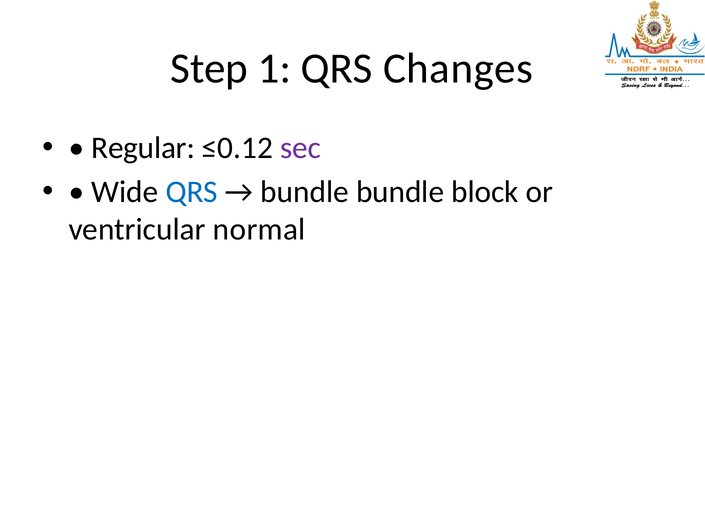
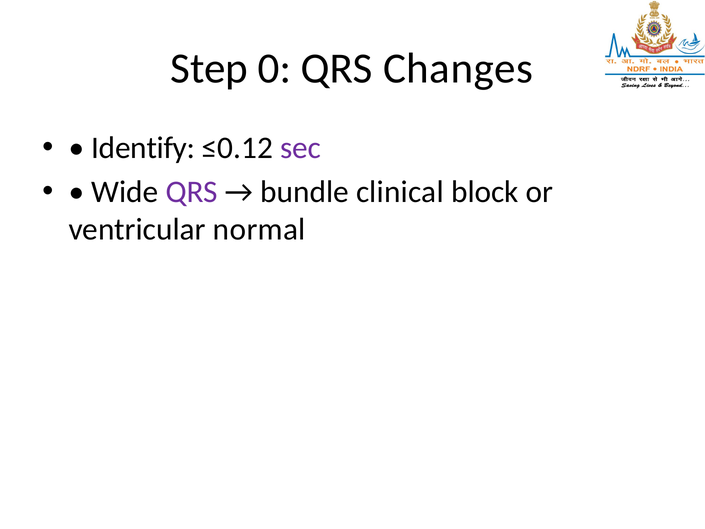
1: 1 -> 0
Regular: Regular -> Identify
QRS at (192, 192) colour: blue -> purple
bundle bundle: bundle -> clinical
